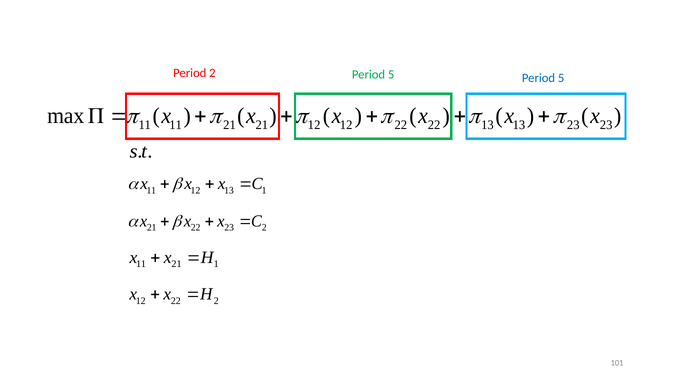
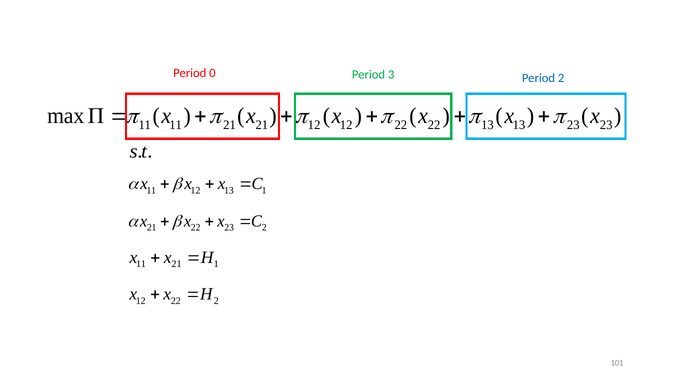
Period 2: 2 -> 0
5 at (391, 75): 5 -> 3
5 at (561, 78): 5 -> 2
